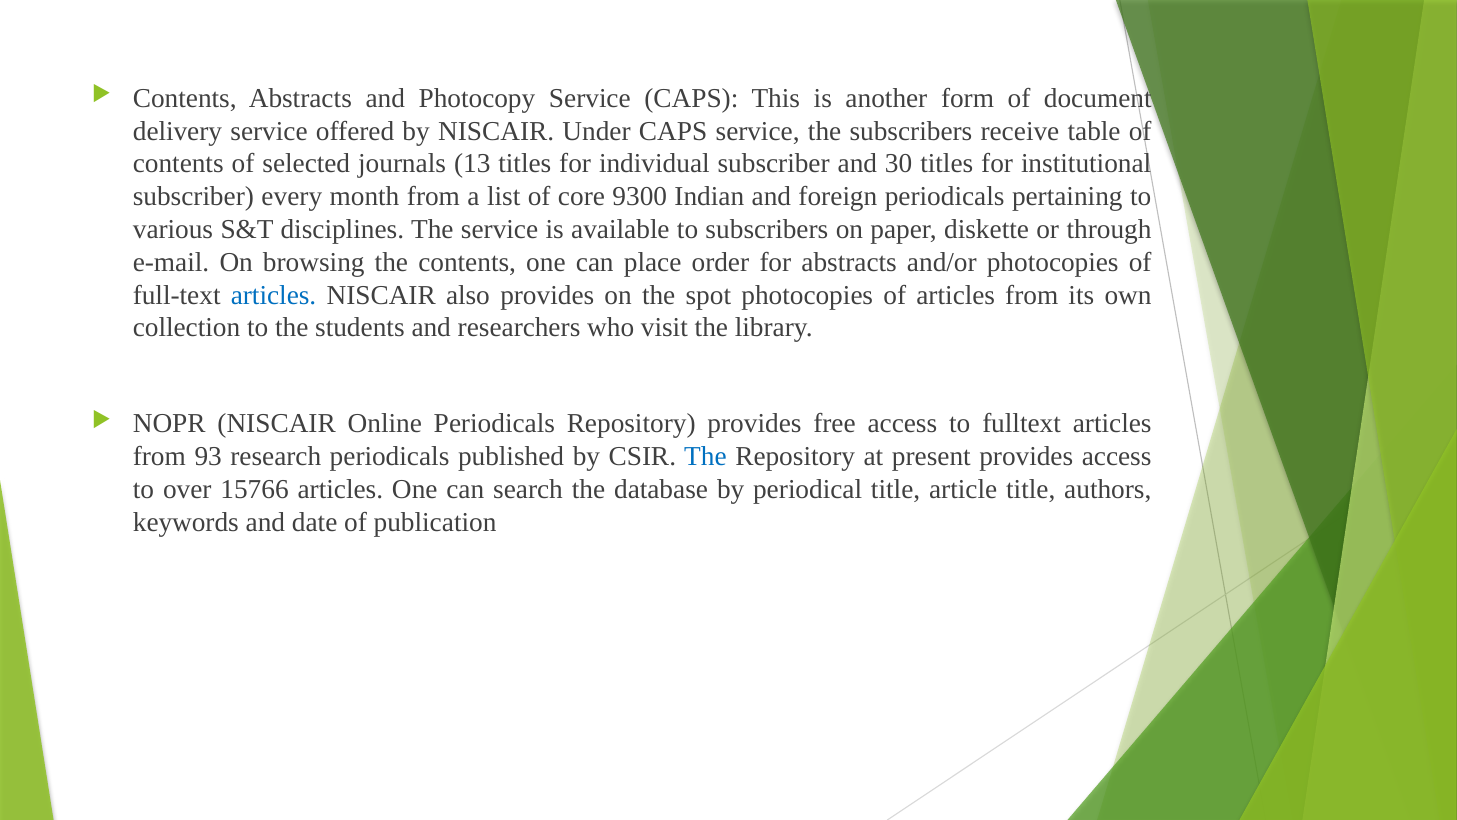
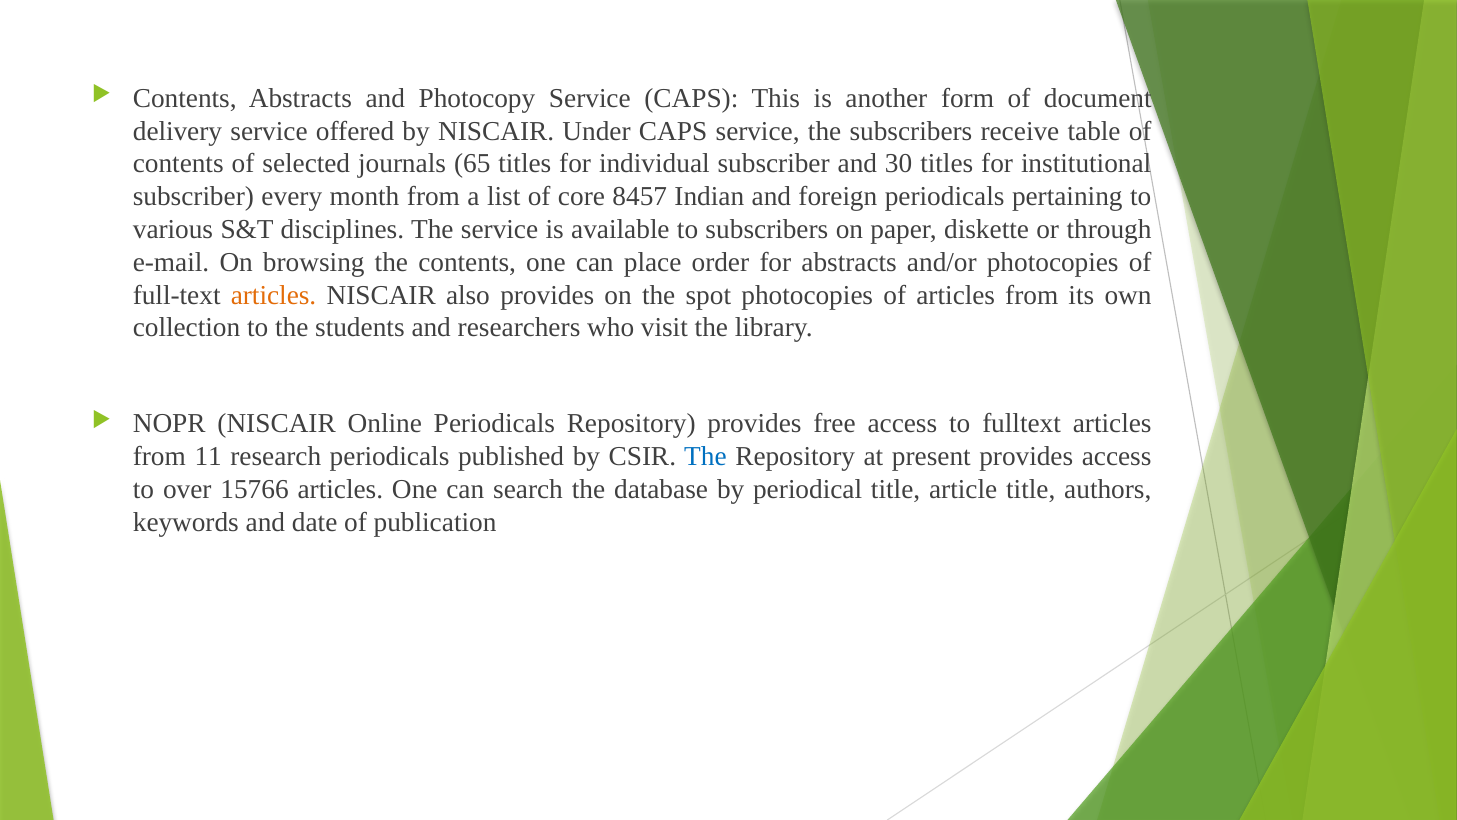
13: 13 -> 65
9300: 9300 -> 8457
articles at (274, 295) colour: blue -> orange
93: 93 -> 11
